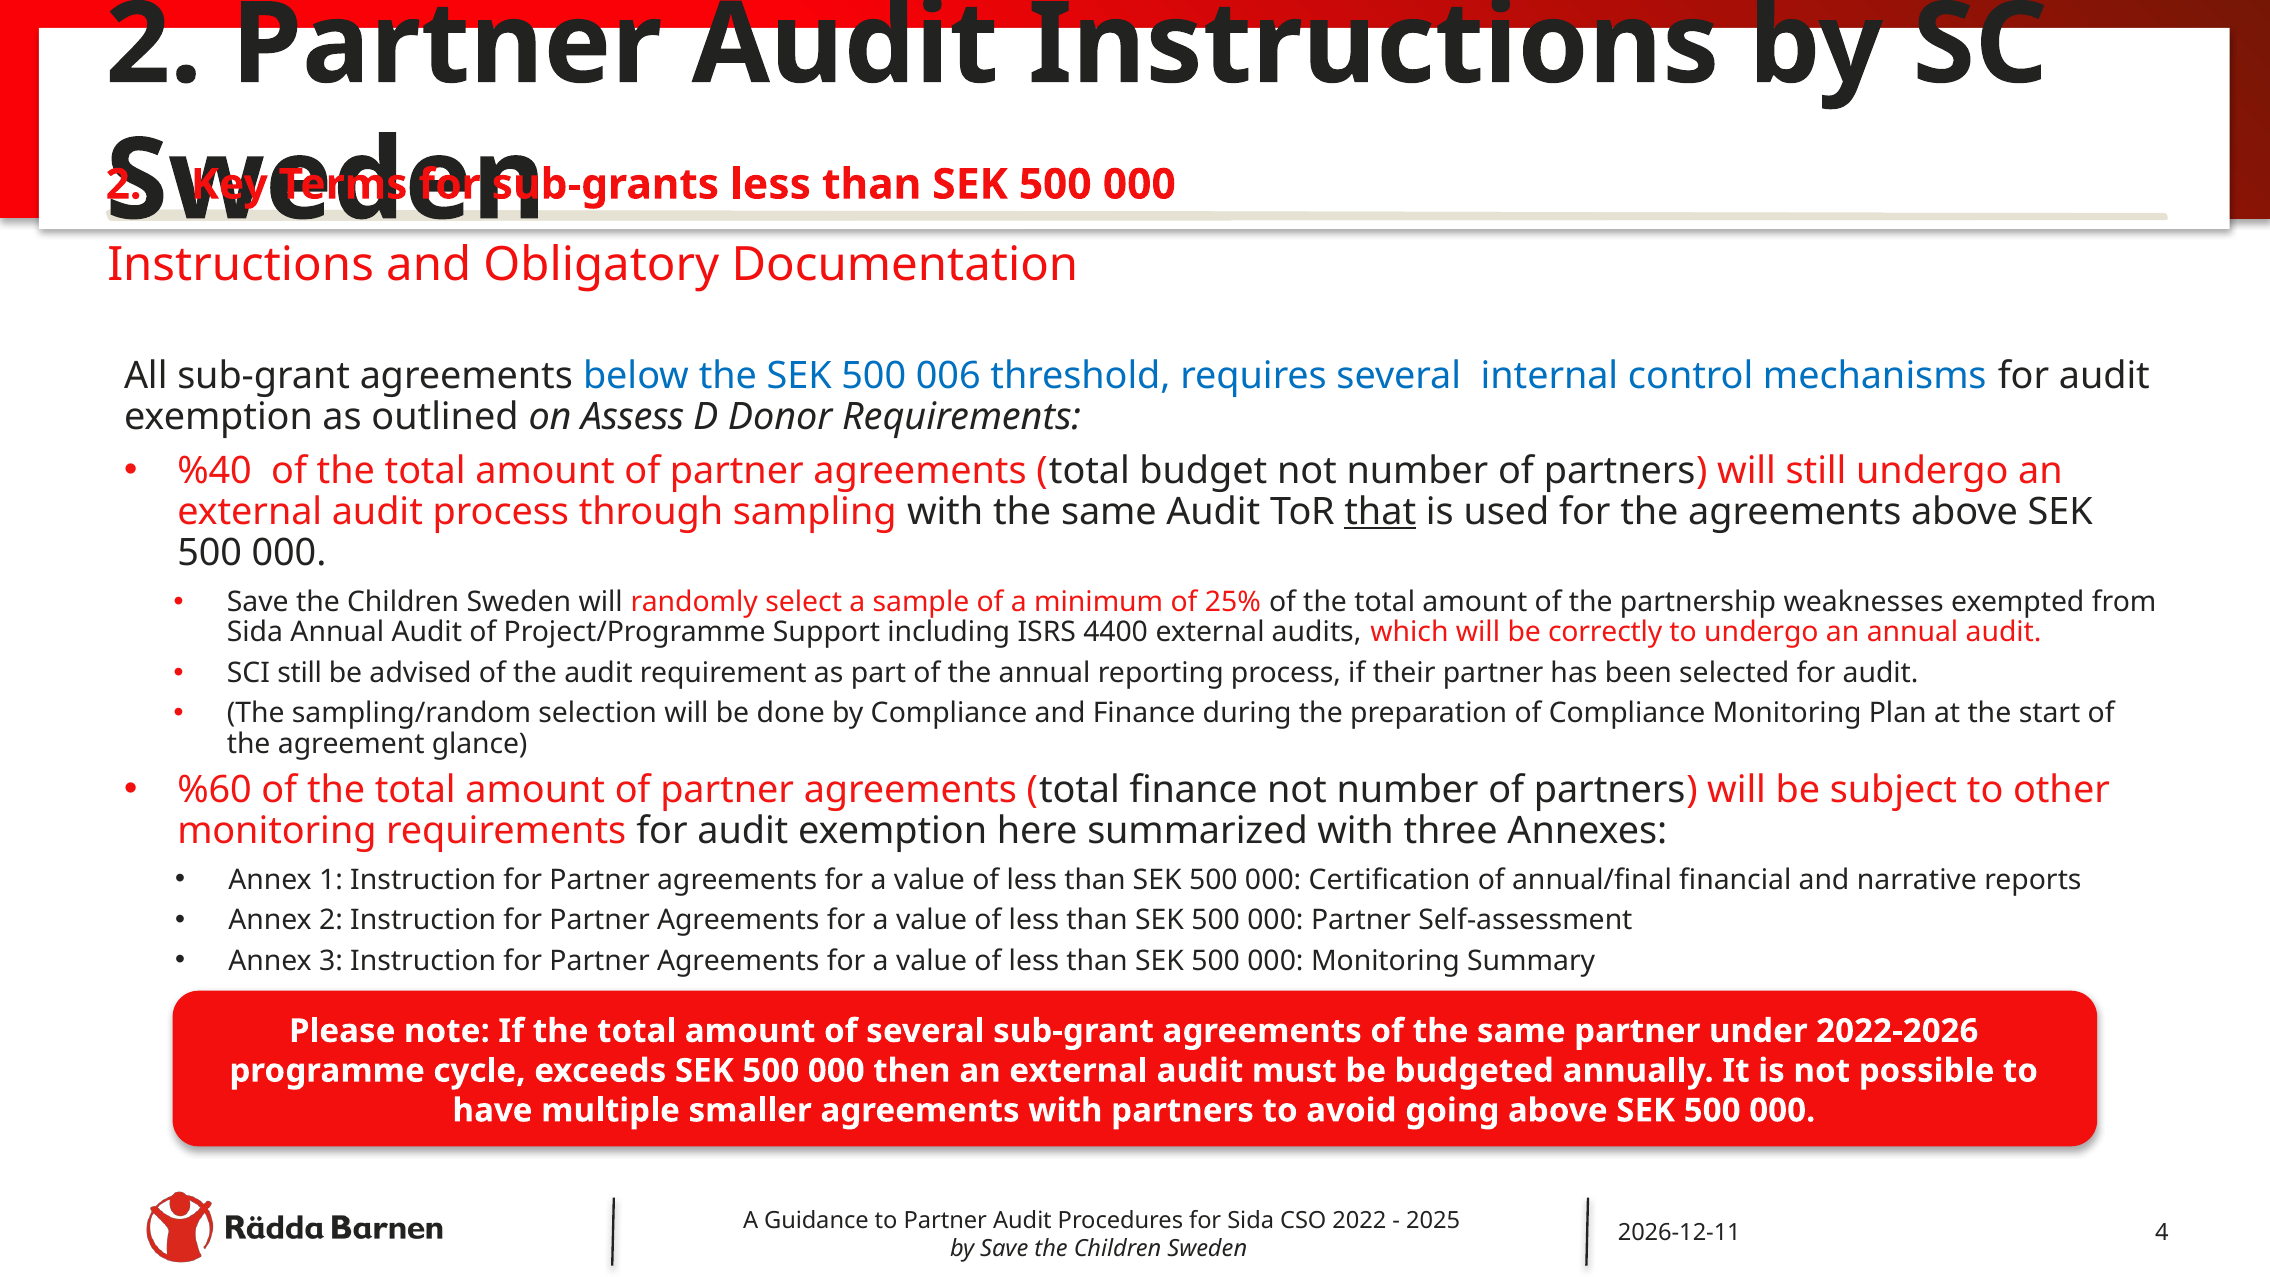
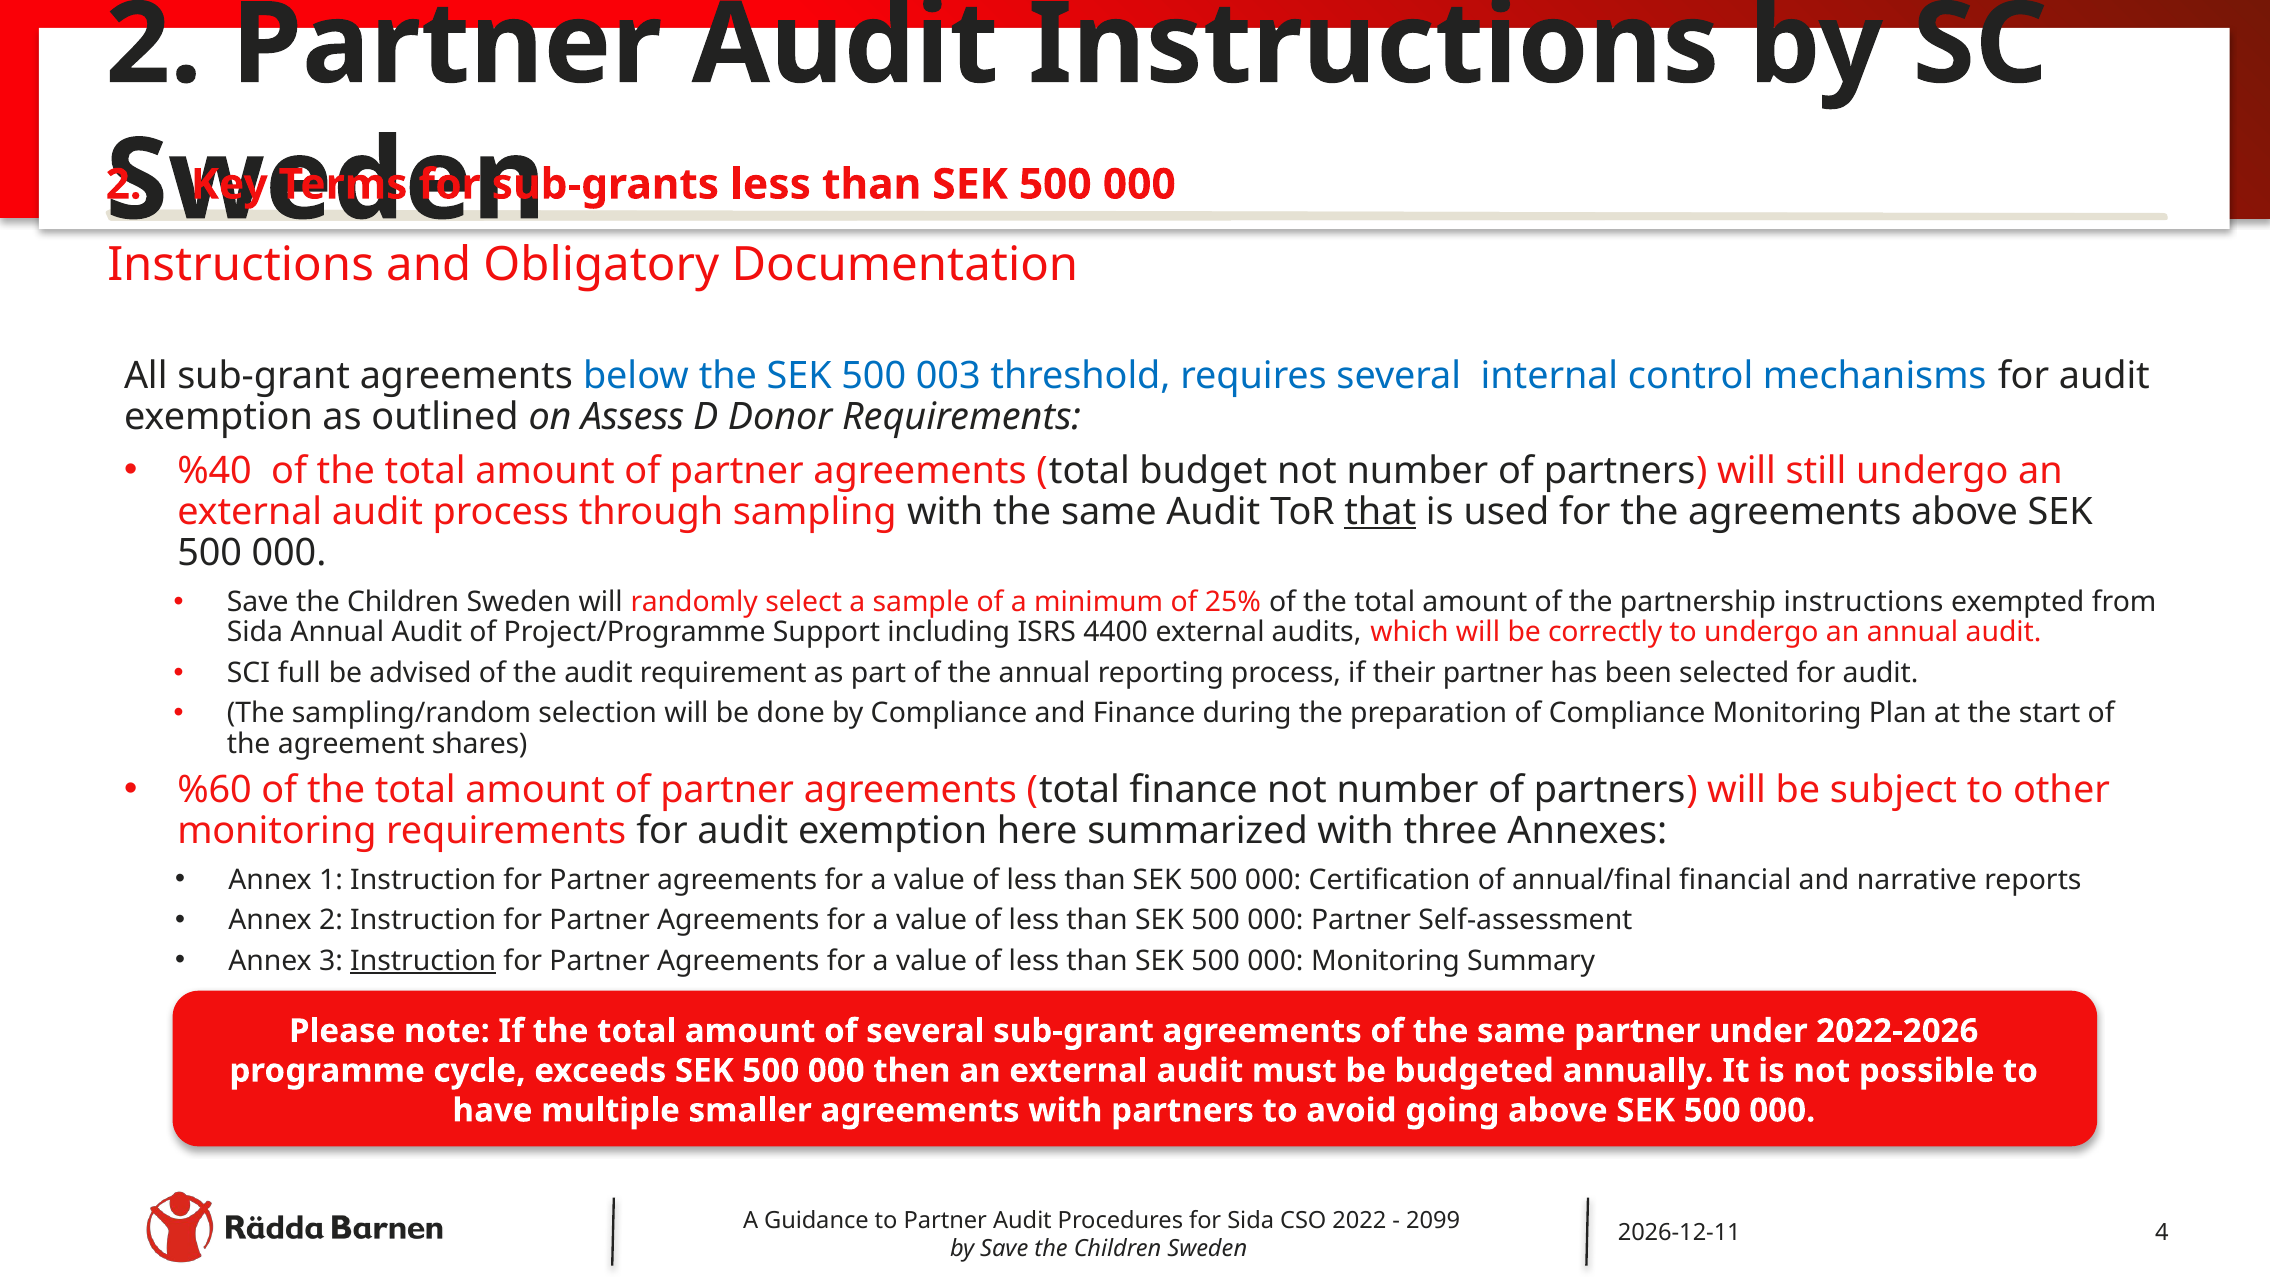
006: 006 -> 003
partnership weaknesses: weaknesses -> instructions
SCI still: still -> full
glance: glance -> shares
Instruction at (423, 961) underline: none -> present
2025: 2025 -> 2099
